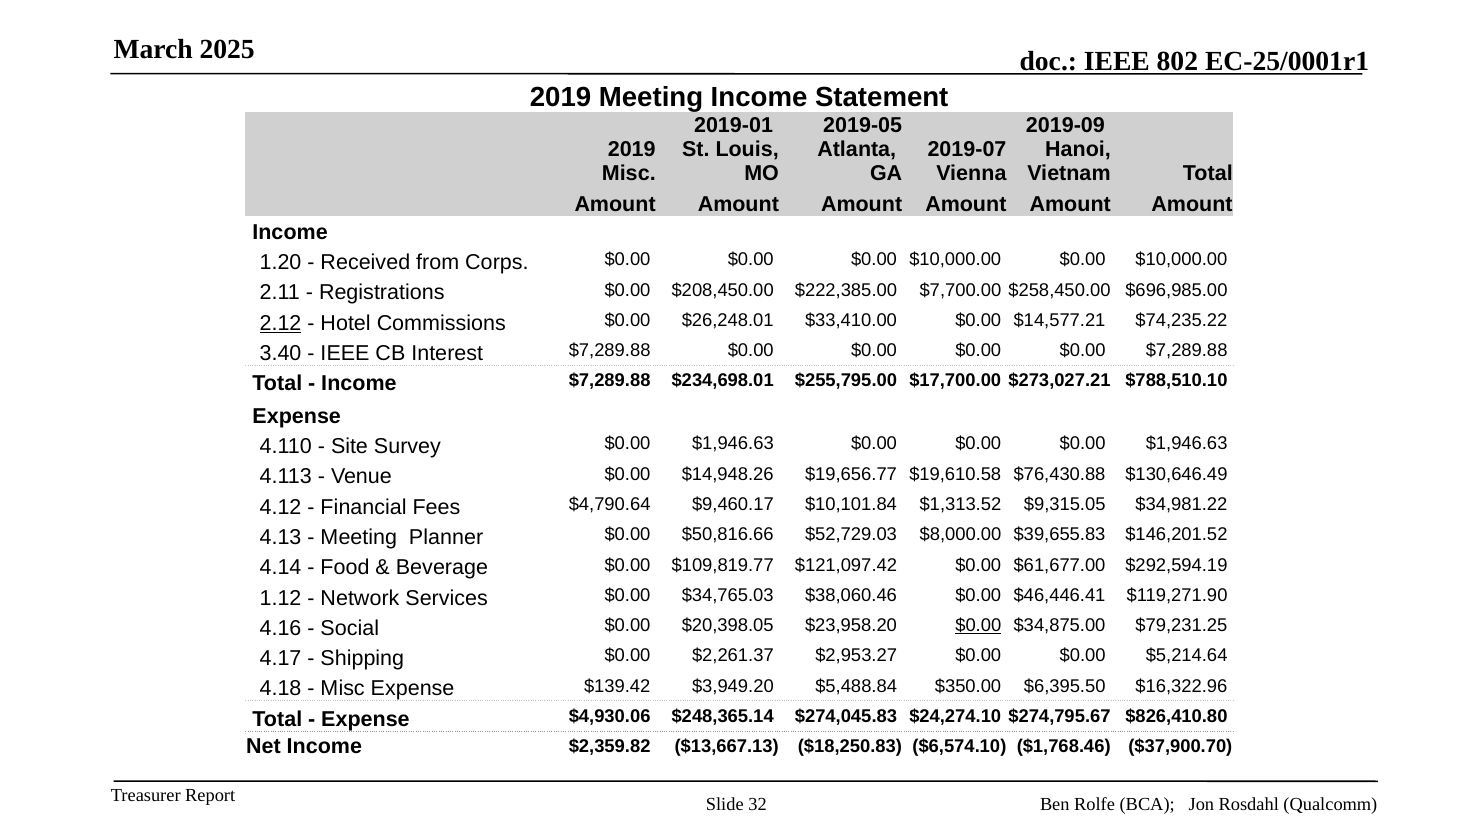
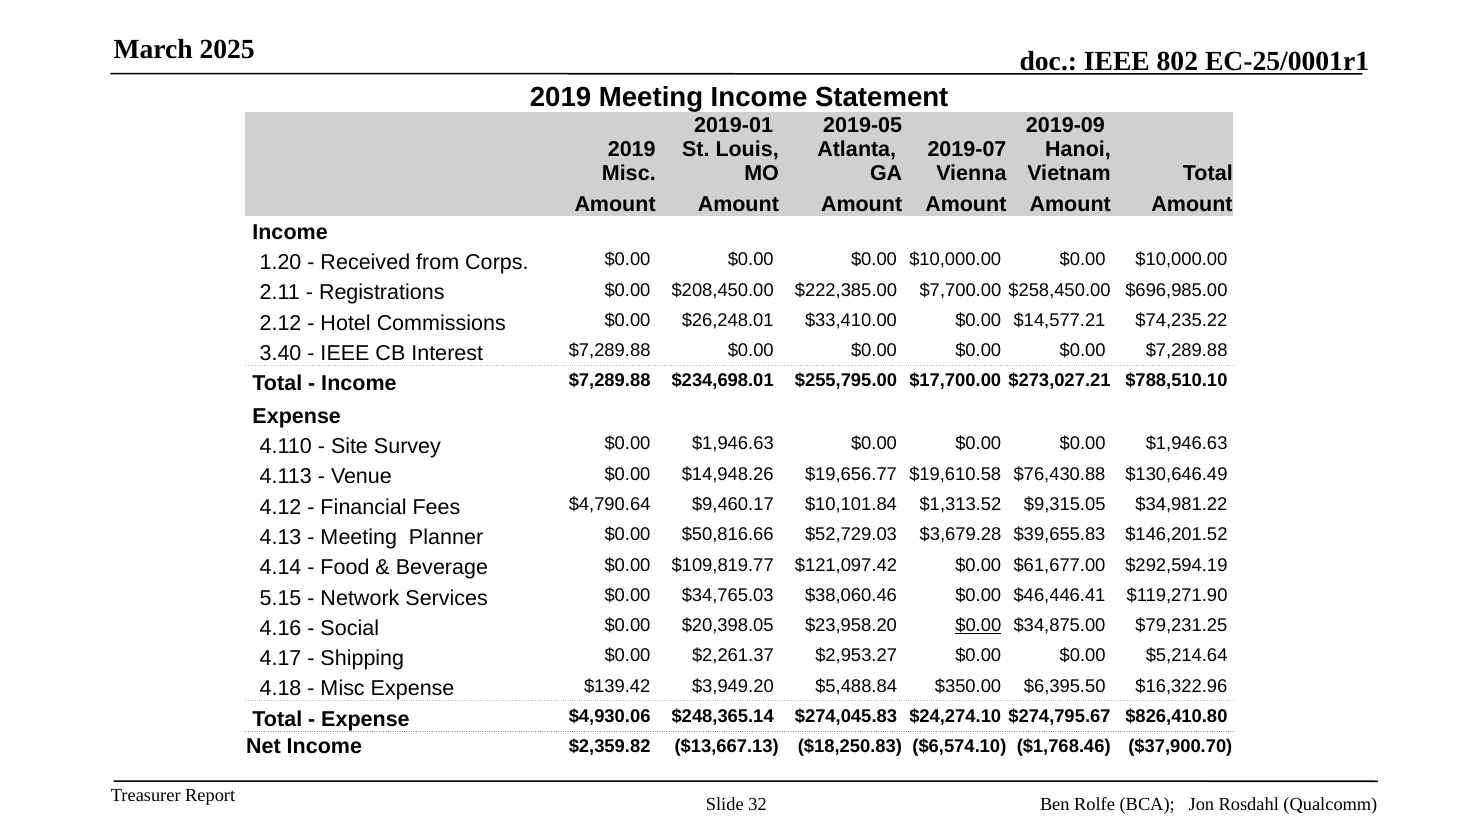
2.12 underline: present -> none
$8,000.00: $8,000.00 -> $3,679.28
1.12: 1.12 -> 5.15
